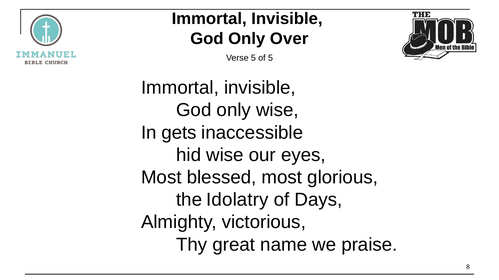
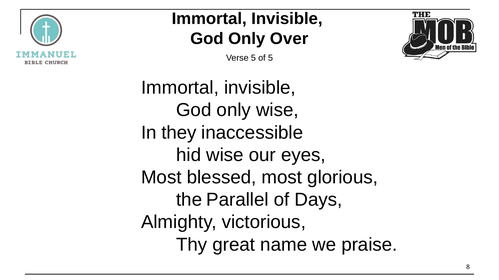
gets: gets -> they
Idolatry: Idolatry -> Parallel
